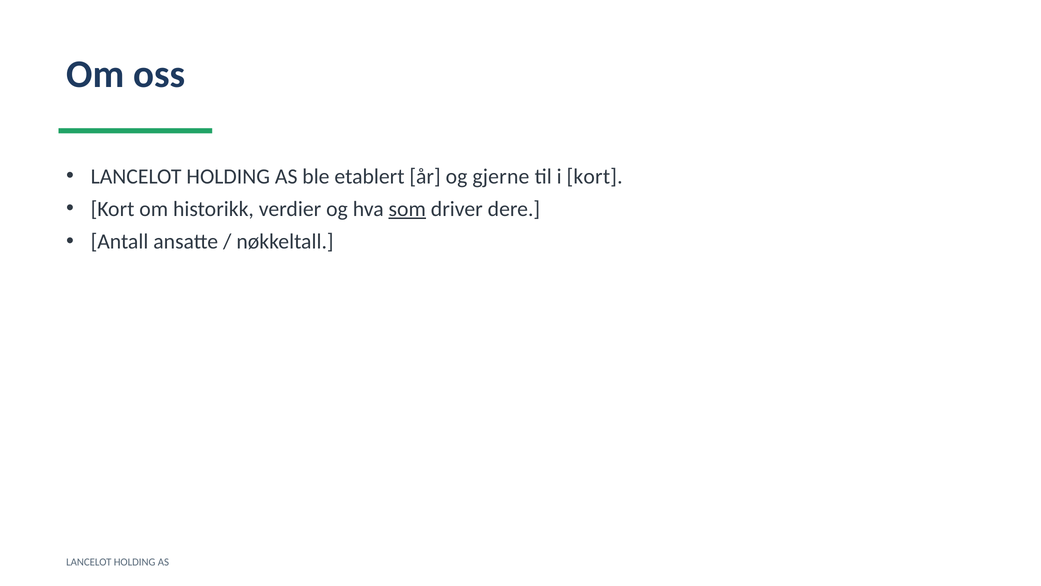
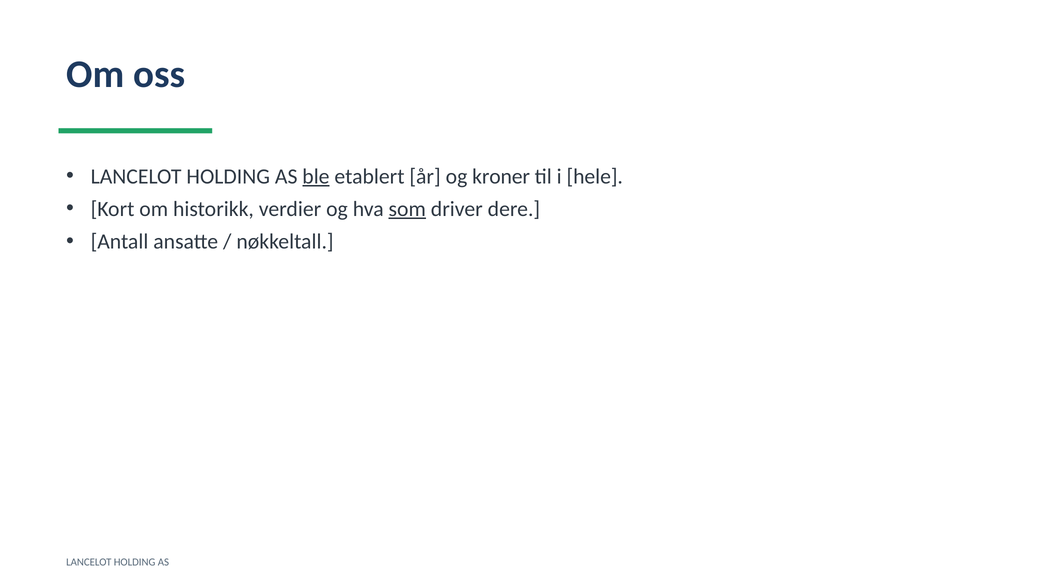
ble underline: none -> present
gjerne: gjerne -> kroner
i kort: kort -> hele
